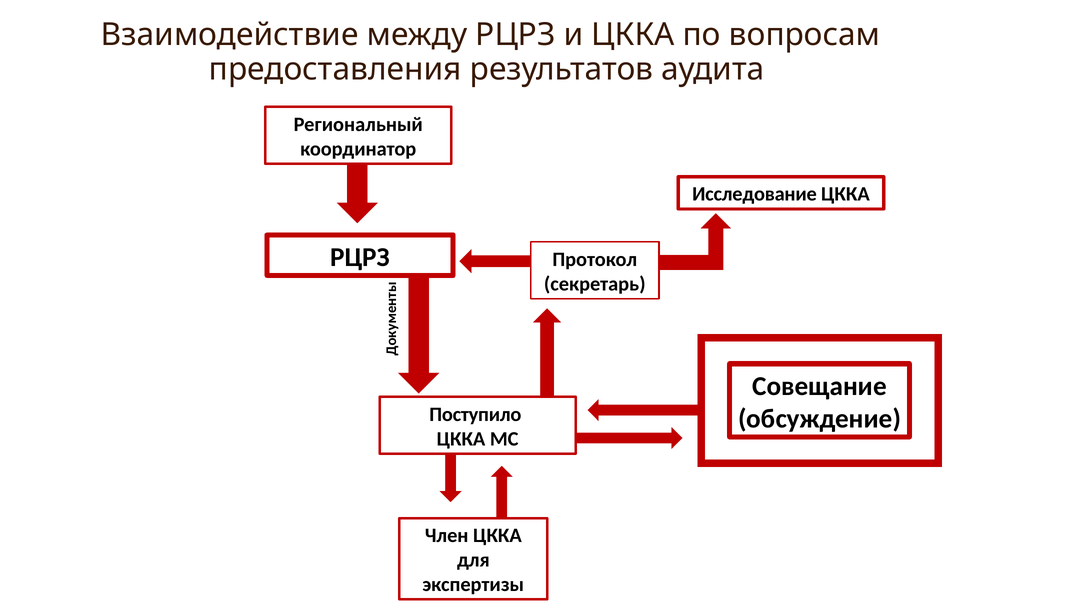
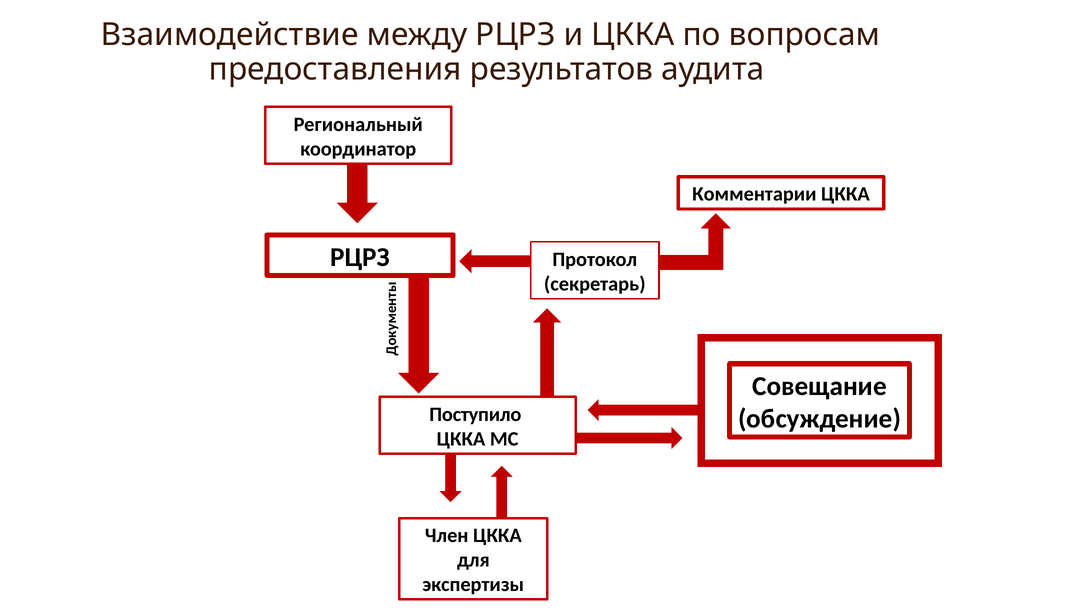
Исследование: Исследование -> Комментарии
